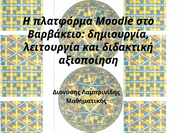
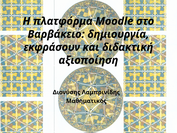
λειτουργία: λειτουργία -> εκφράσουν
